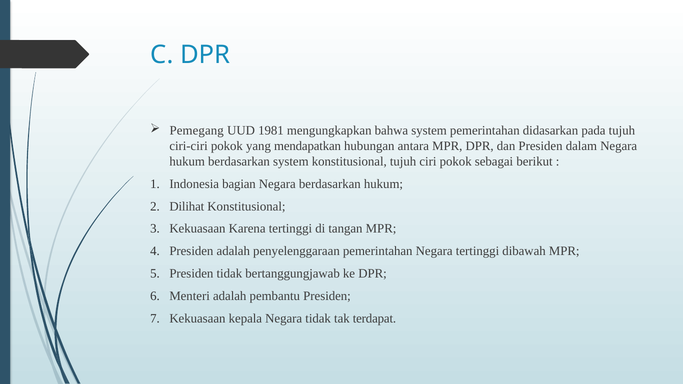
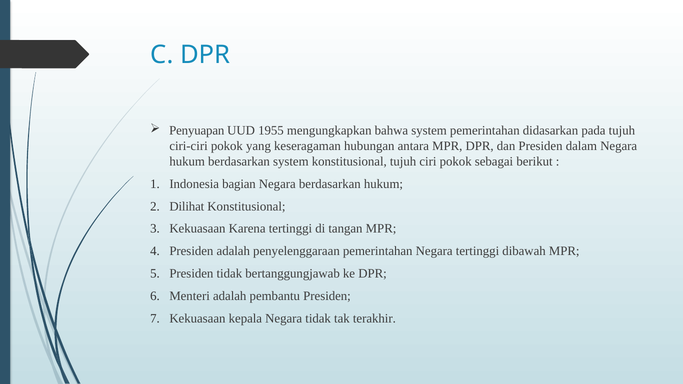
Pemegang: Pemegang -> Penyuapan
1981: 1981 -> 1955
mendapatkan: mendapatkan -> keseragaman
terdapat: terdapat -> terakhir
